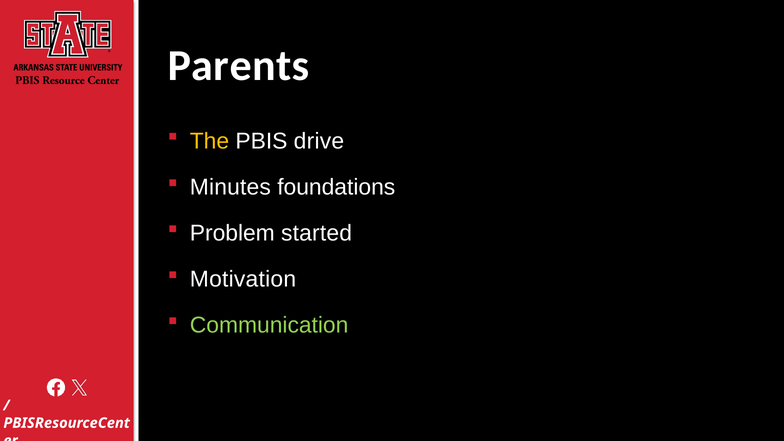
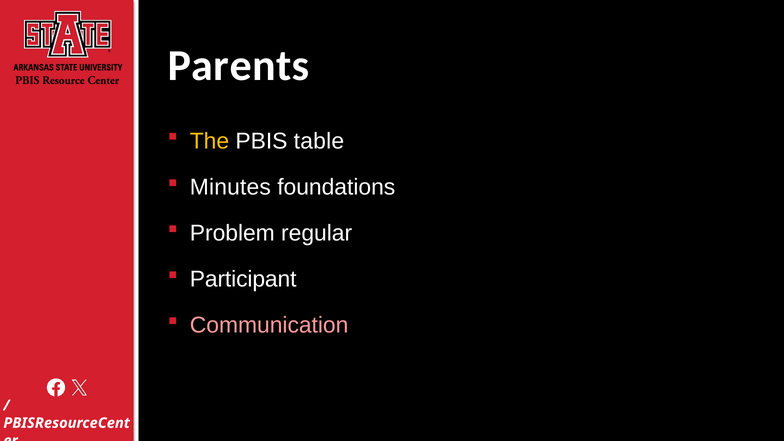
drive: drive -> table
started: started -> regular
Motivation: Motivation -> Participant
Communication colour: light green -> pink
